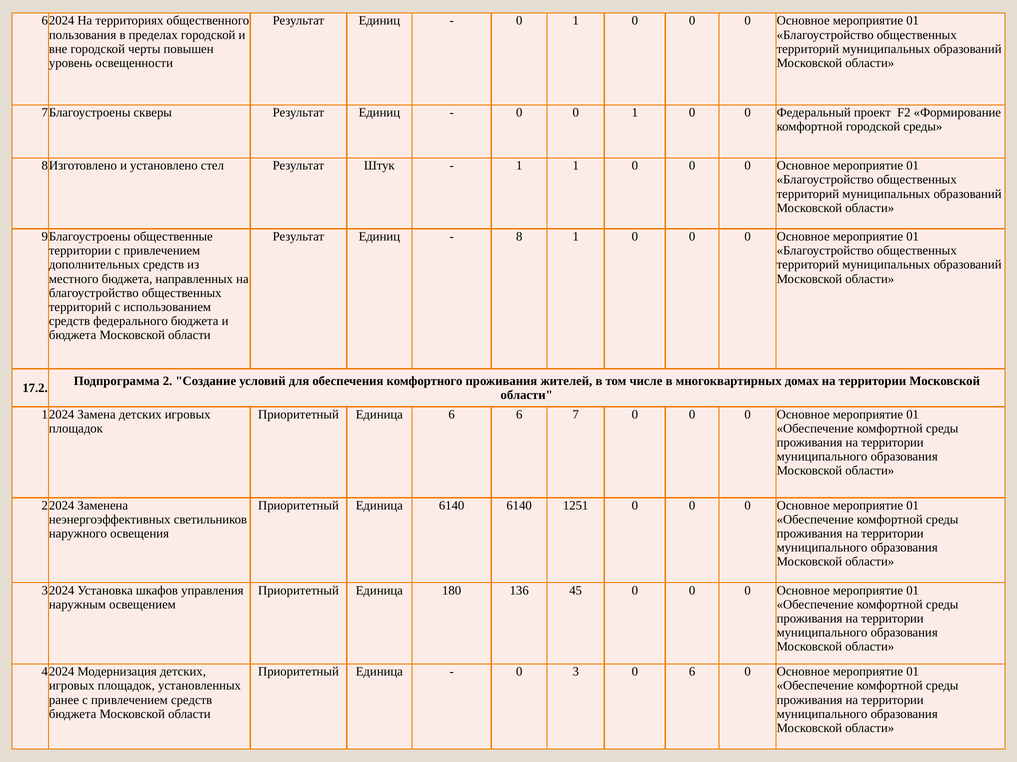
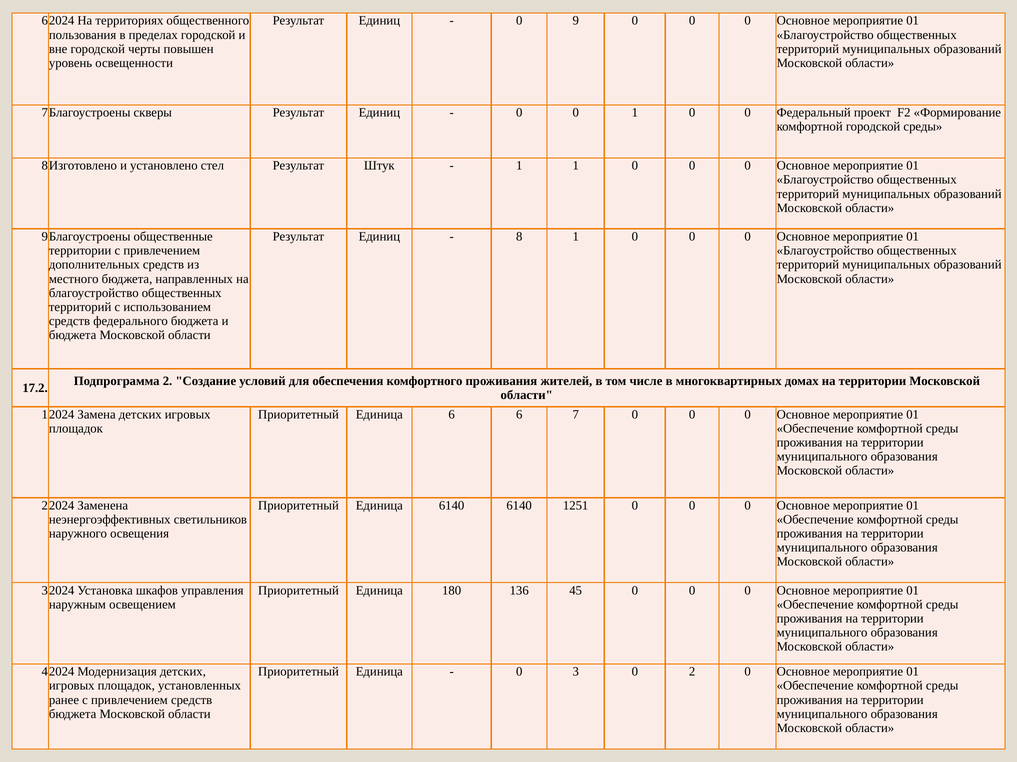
1 at (576, 21): 1 -> 9
0 6: 6 -> 2
